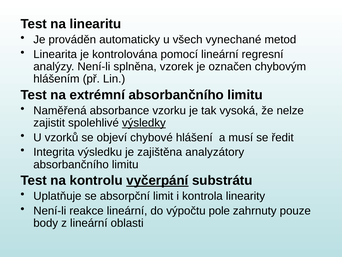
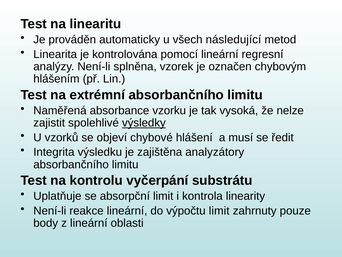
vynechané: vynechané -> následující
vyčerpání underline: present -> none
výpočtu pole: pole -> limit
